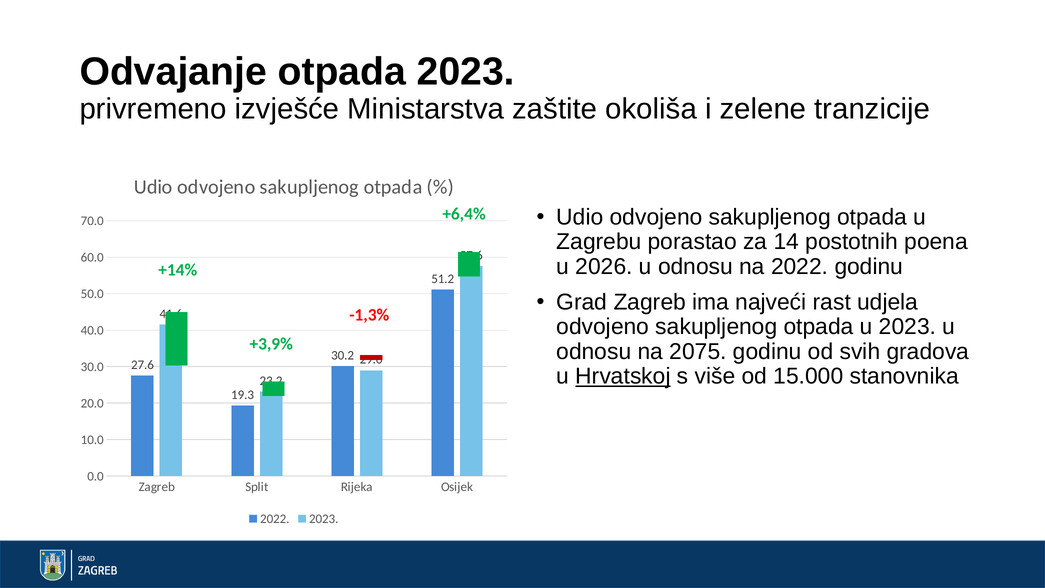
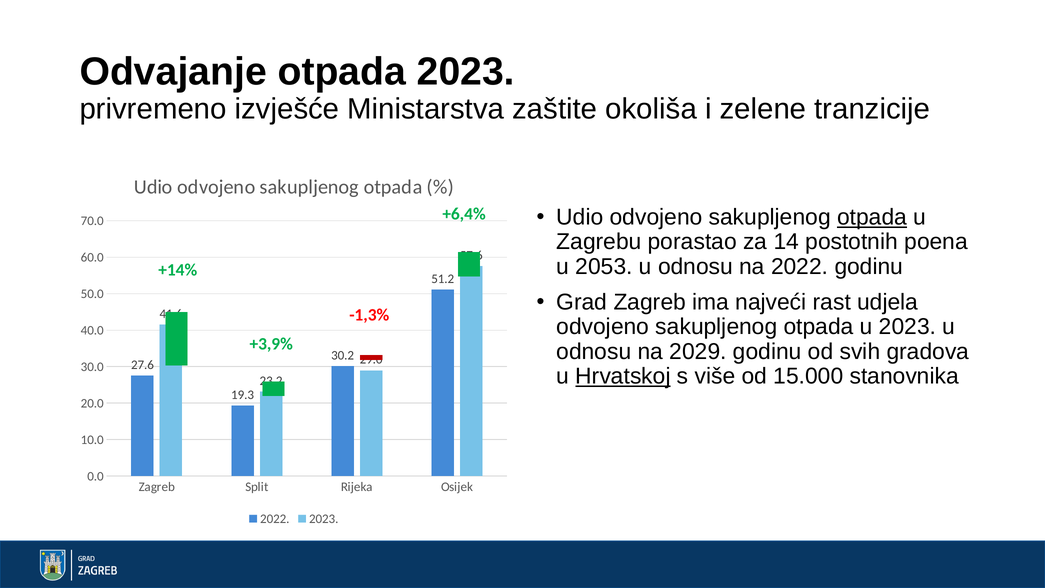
otpada at (872, 217) underline: none -> present
2026: 2026 -> 2053
2075: 2075 -> 2029
